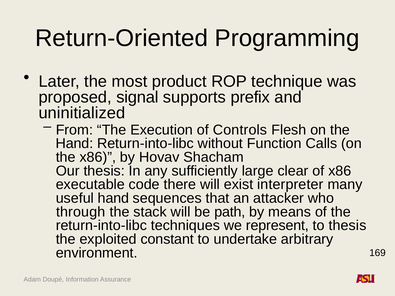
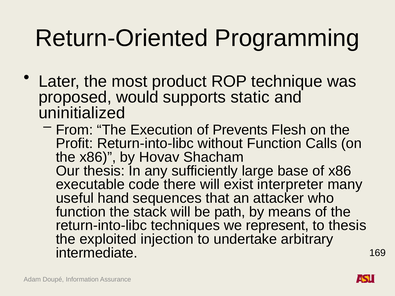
signal: signal -> would
prefix: prefix -> static
Controls: Controls -> Prevents
Hand at (74, 144): Hand -> Profit
clear: clear -> base
through at (81, 212): through -> function
constant: constant -> injection
environment: environment -> intermediate
